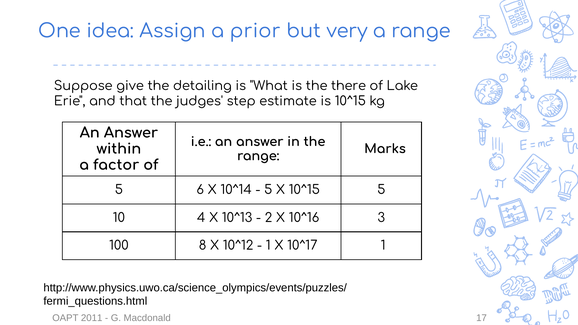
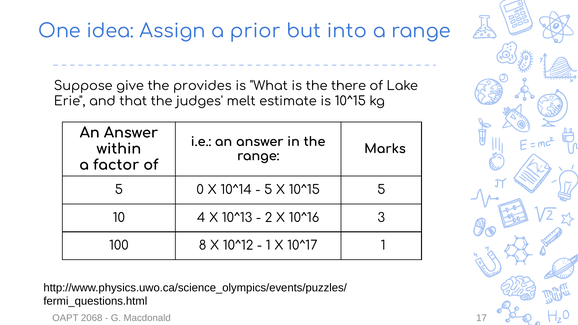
very: very -> into
detailing: detailing -> provides
step: step -> melt
6: 6 -> 0
2011: 2011 -> 2068
